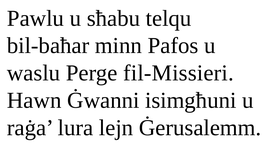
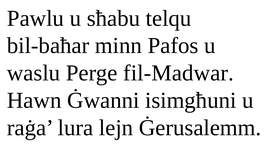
fil-Missieri: fil-Missieri -> fil-Madwar
